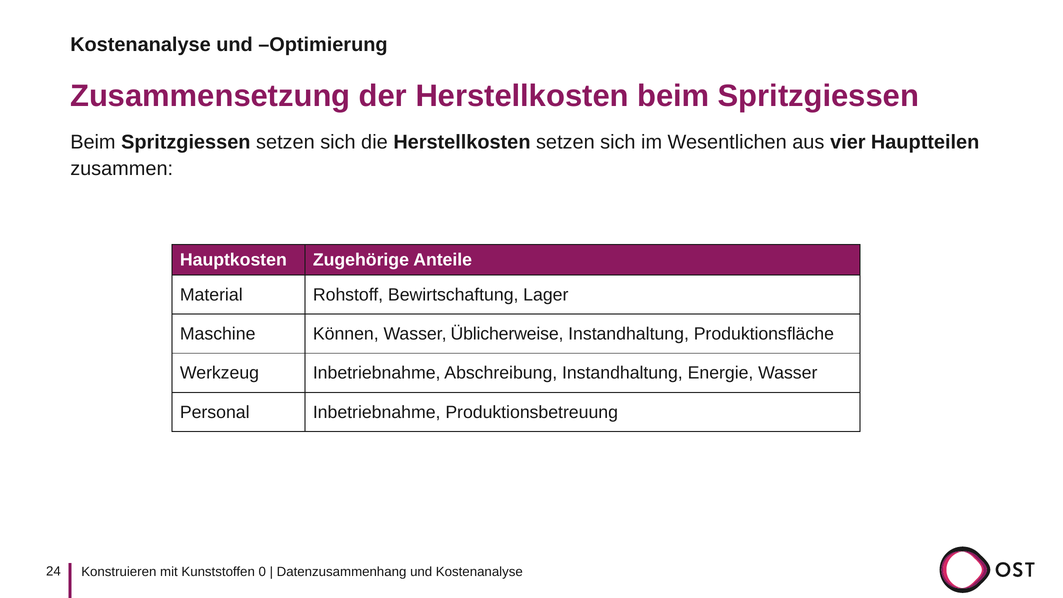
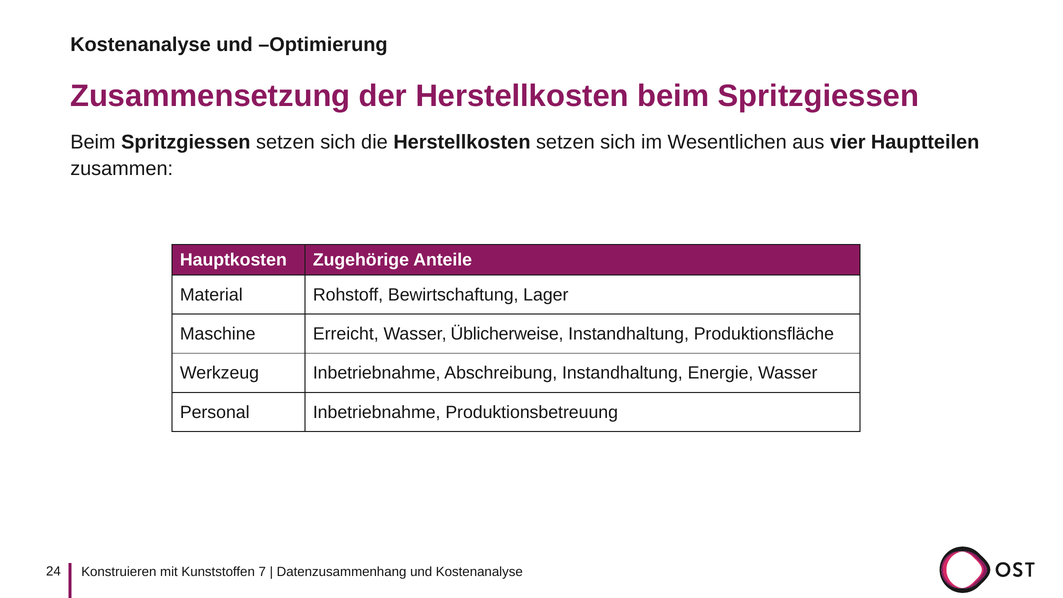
Können: Können -> Erreicht
0: 0 -> 7
